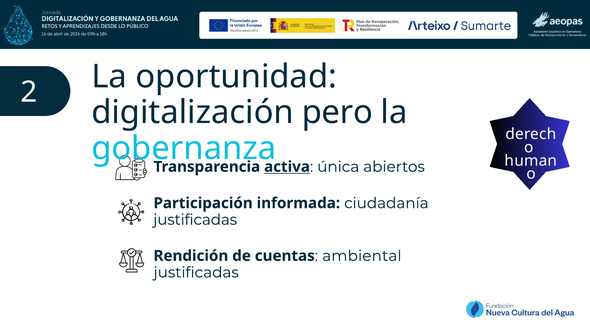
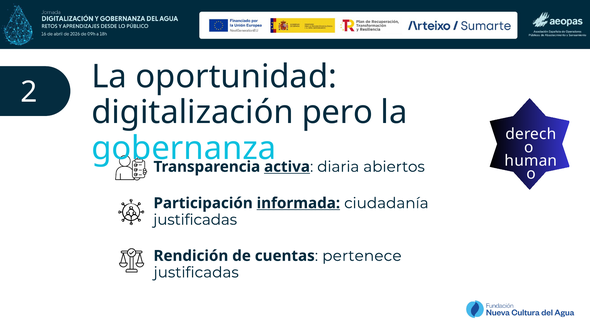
única: única -> diaria
informada underline: none -> present
ambiental: ambiental -> pertenece
